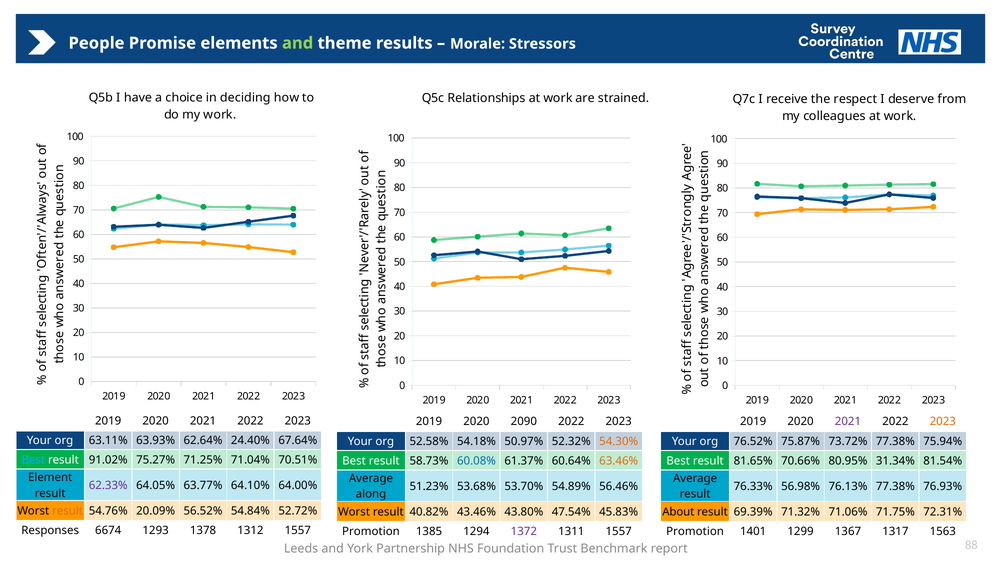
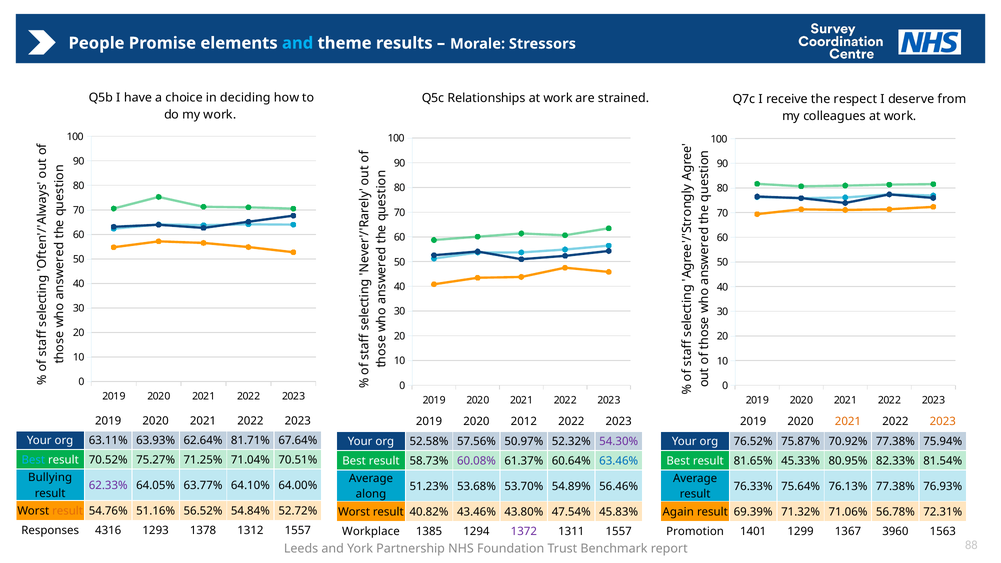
and at (298, 43) colour: light green -> light blue
2090: 2090 -> 2012
2021 at (848, 422) colour: purple -> orange
24.40%: 24.40% -> 81.71%
54.18%: 54.18% -> 57.56%
54.30% colour: orange -> purple
73.72%: 73.72% -> 70.92%
91.02%: 91.02% -> 70.52%
60.08% colour: blue -> purple
63.46% colour: orange -> blue
70.66%: 70.66% -> 45.33%
31.34%: 31.34% -> 82.33%
Element: Element -> Bullying
56.98%: 56.98% -> 75.64%
20.09%: 20.09% -> 51.16%
About: About -> Again
71.75%: 71.75% -> 56.78%
6674: 6674 -> 4316
Promotion at (371, 531): Promotion -> Workplace
1317: 1317 -> 3960
